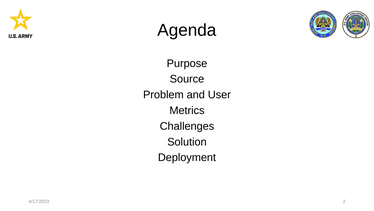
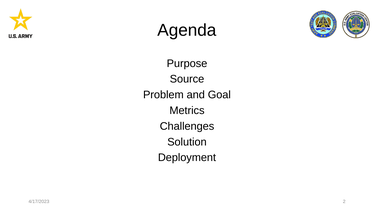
User: User -> Goal
